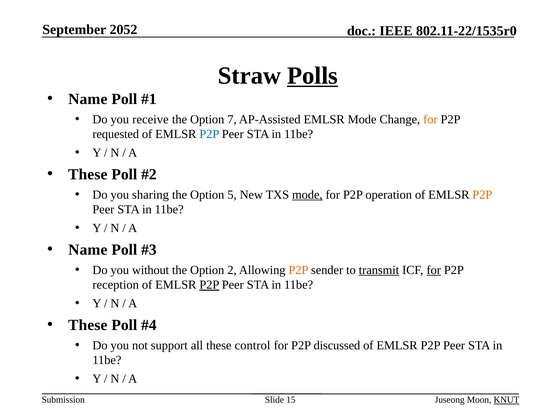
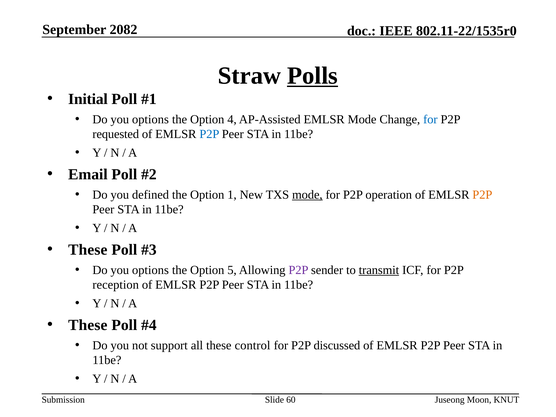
2052: 2052 -> 2082
Name at (88, 99): Name -> Initial
receive at (150, 119): receive -> options
7: 7 -> 4
for at (430, 119) colour: orange -> blue
These at (88, 174): These -> Email
sharing: sharing -> defined
5: 5 -> 1
Name at (88, 250): Name -> These
without at (151, 270): without -> options
2: 2 -> 5
P2P at (298, 270) colour: orange -> purple
for at (434, 270) underline: present -> none
P2P at (209, 285) underline: present -> none
15: 15 -> 60
KNUT underline: present -> none
